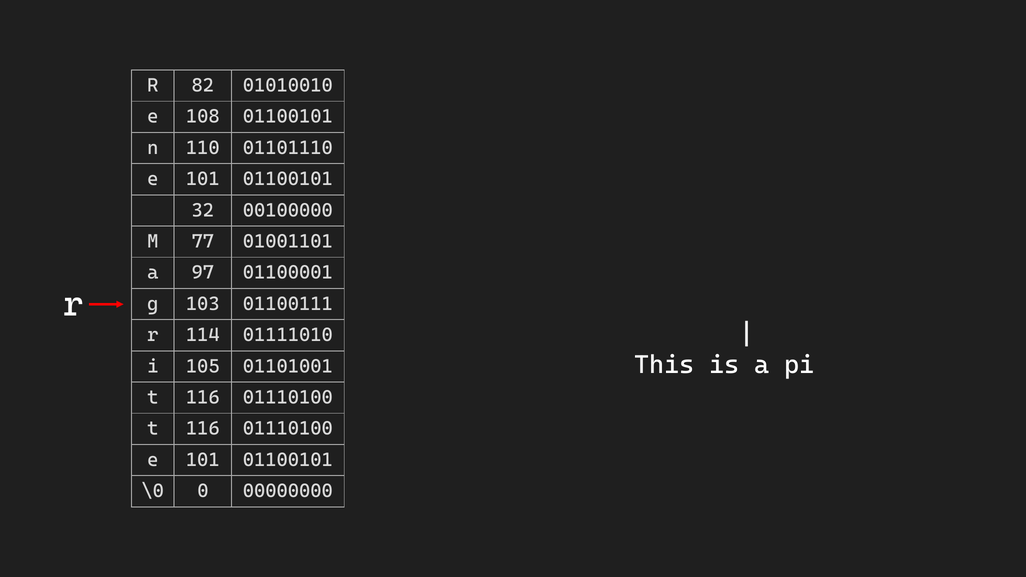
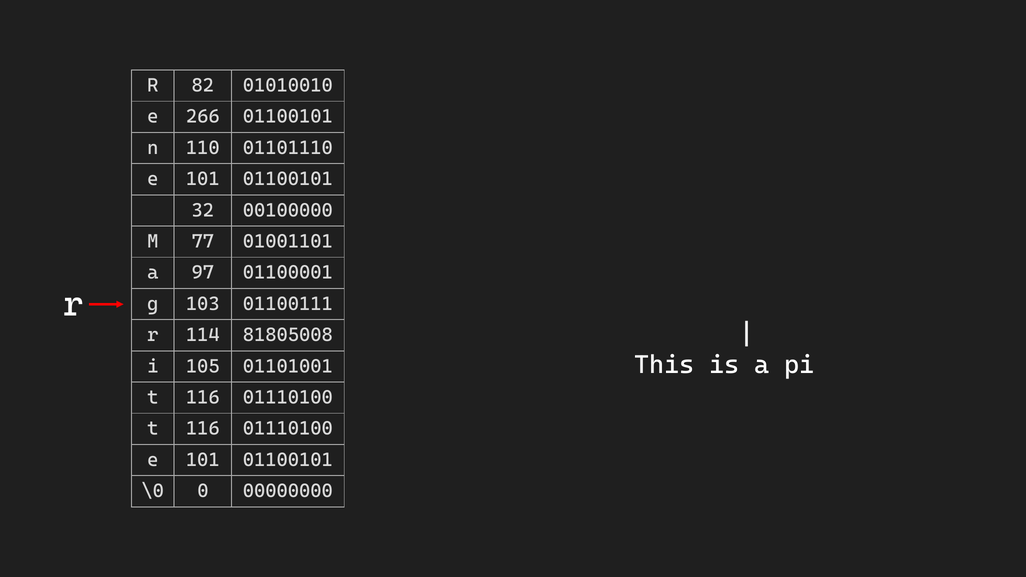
108: 108 -> 266
01111010: 01111010 -> 81805008
